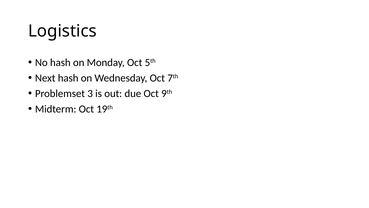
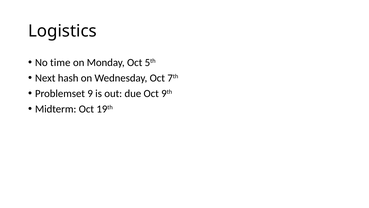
No hash: hash -> time
3: 3 -> 9
